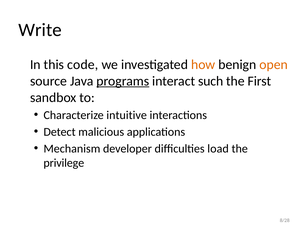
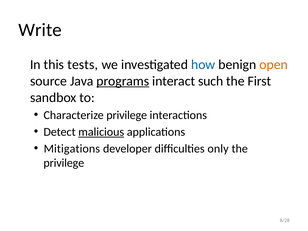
code: code -> tests
how colour: orange -> blue
Characterize intuitive: intuitive -> privilege
malicious underline: none -> present
Mechanism: Mechanism -> Mitigations
load: load -> only
